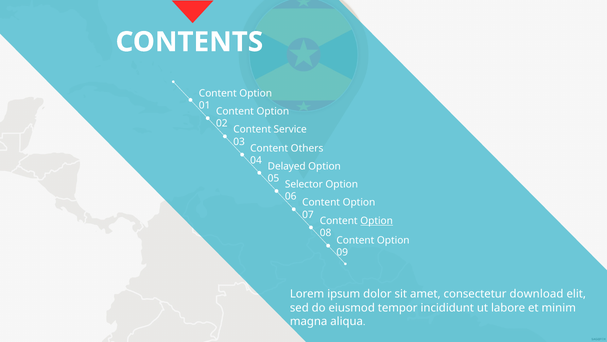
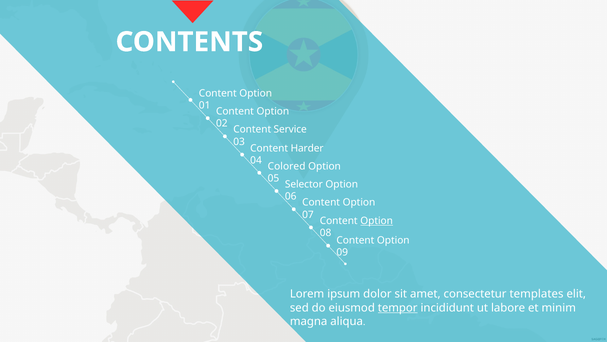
Others: Others -> Harder
Delayed: Delayed -> Colored
download: download -> templates
tempor underline: none -> present
